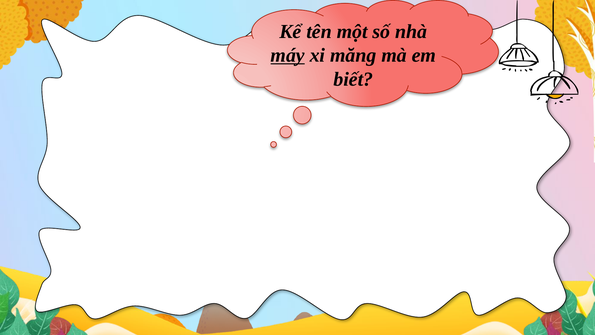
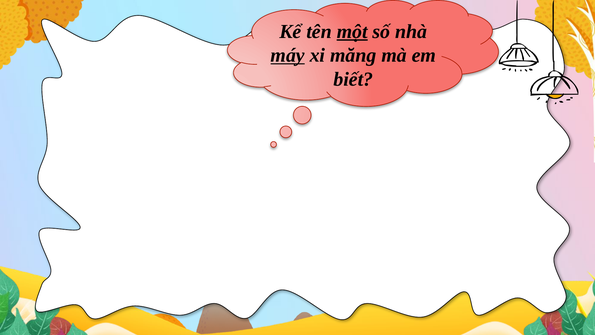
một underline: none -> present
